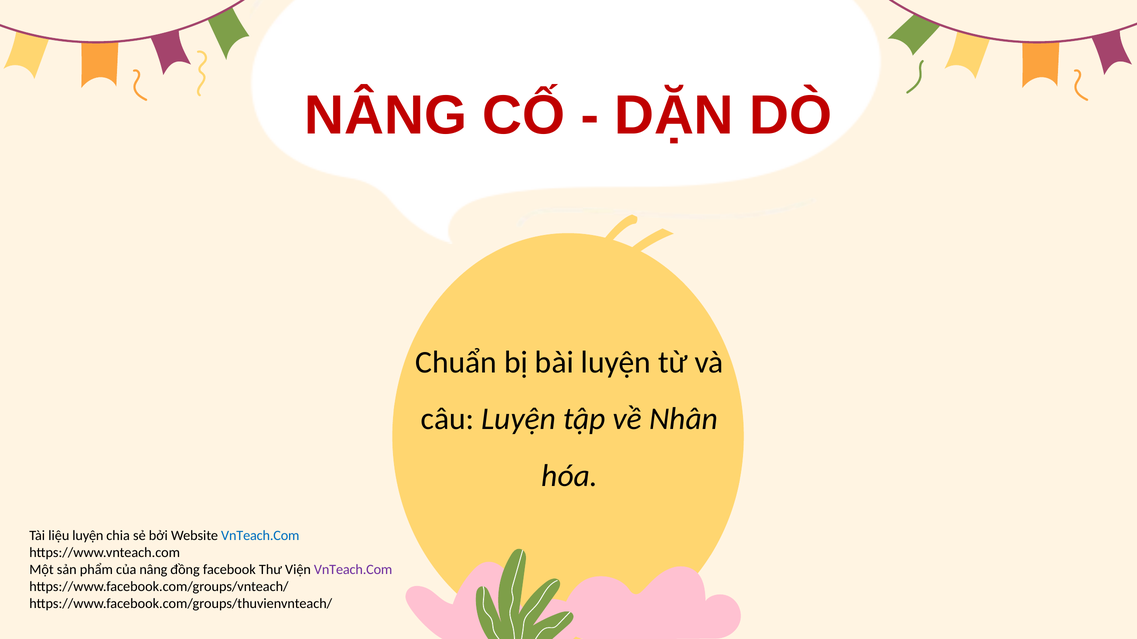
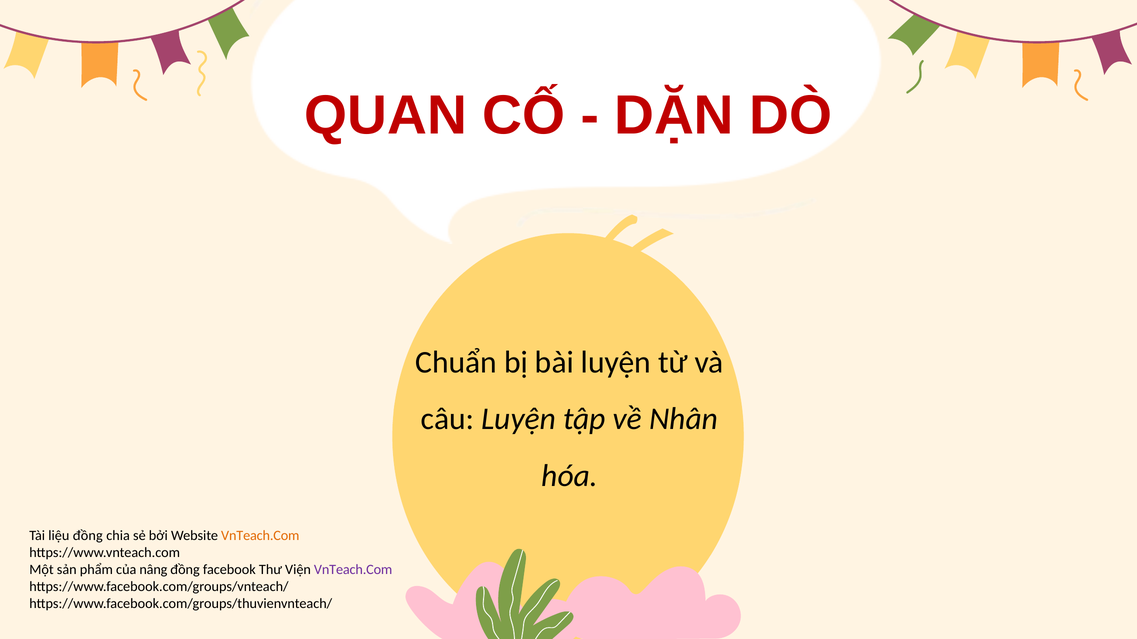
NÂNG at (386, 116): NÂNG -> QUAN
liệu luyện: luyện -> đồng
VnTeach.Com at (260, 536) colour: blue -> orange
